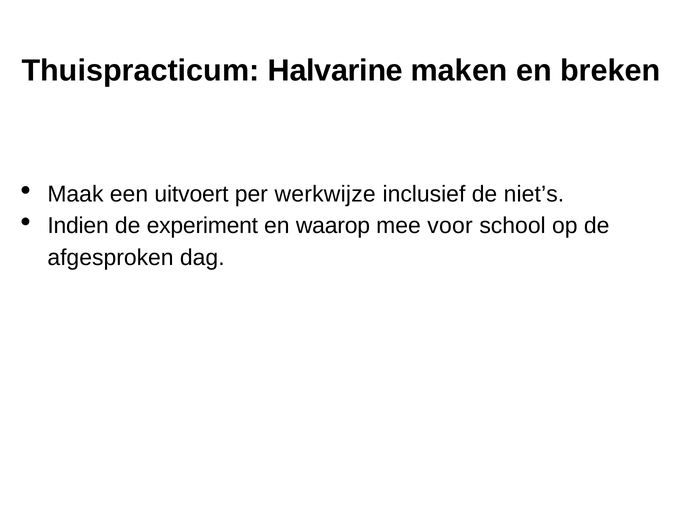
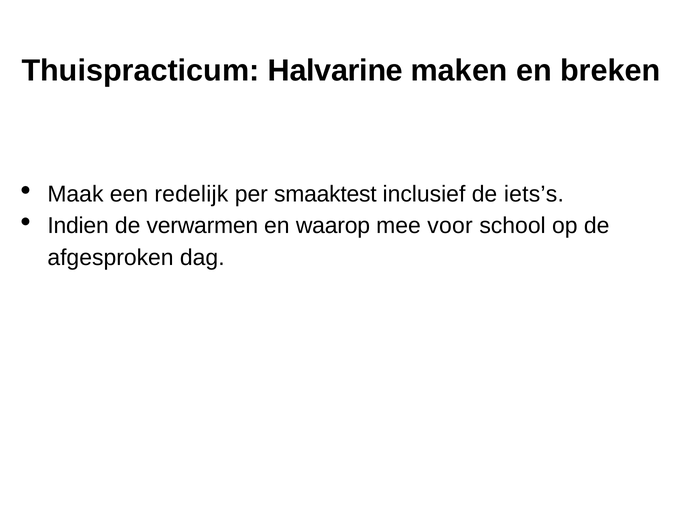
uitvoert: uitvoert -> redelijk
werkwijze: werkwijze -> smaaktest
niet’s: niet’s -> iets’s
experiment: experiment -> verwarmen
